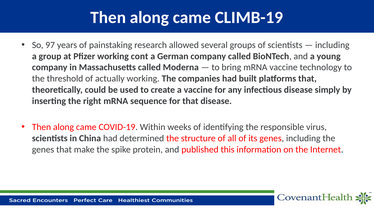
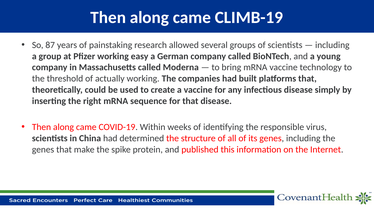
97: 97 -> 87
cont: cont -> easy
